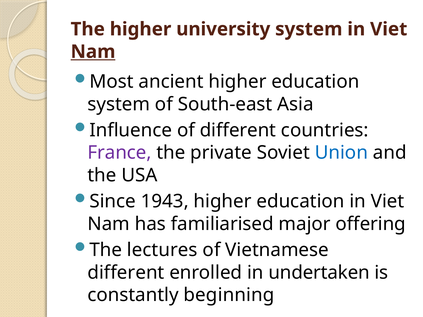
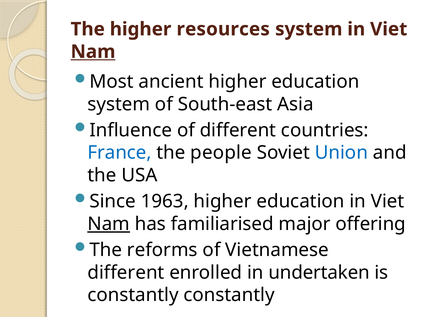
university: university -> resources
France colour: purple -> blue
private: private -> people
1943: 1943 -> 1963
Nam at (109, 224) underline: none -> present
lectures: lectures -> reforms
constantly beginning: beginning -> constantly
